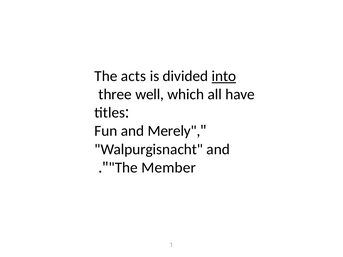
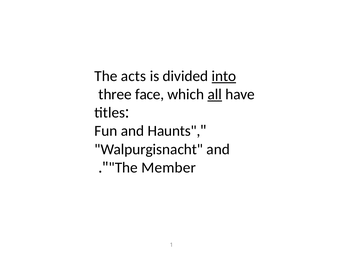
well: well -> face
all underline: none -> present
Merely: Merely -> Haunts
